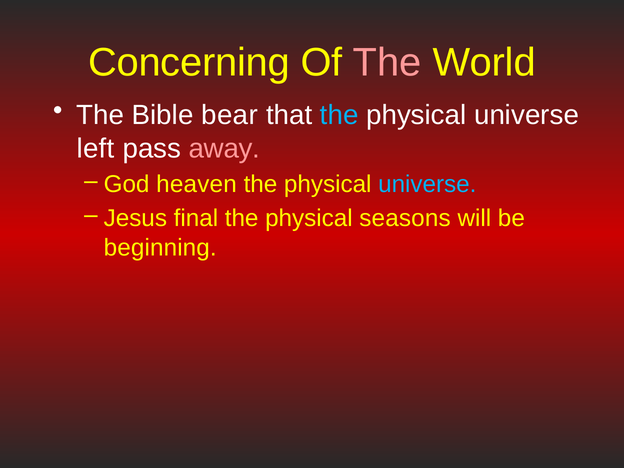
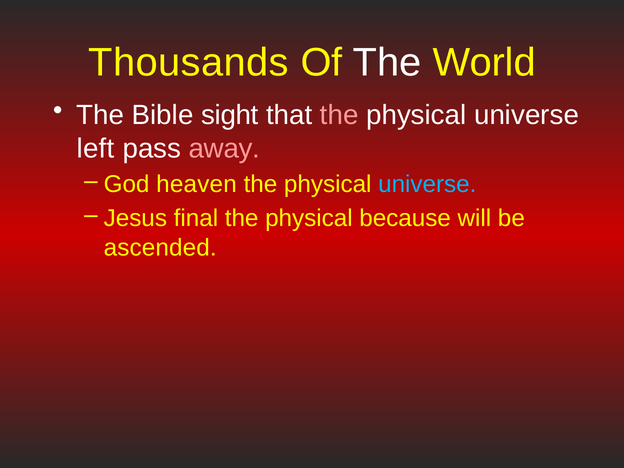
Concerning: Concerning -> Thousands
The at (387, 63) colour: pink -> white
bear: bear -> sight
the at (339, 115) colour: light blue -> pink
seasons: seasons -> because
beginning: beginning -> ascended
